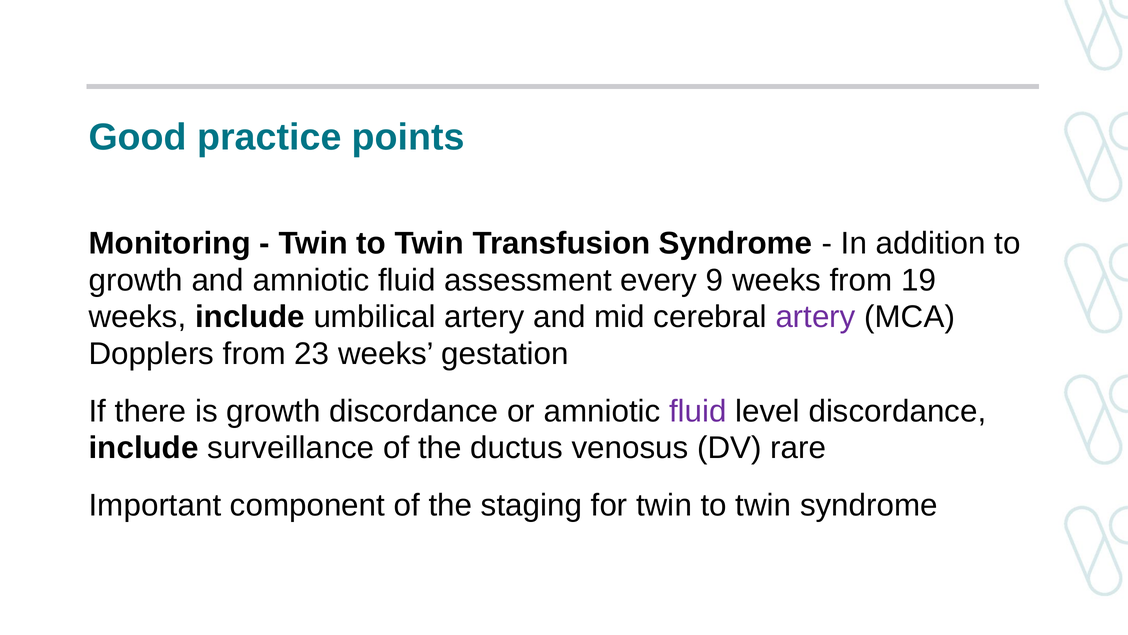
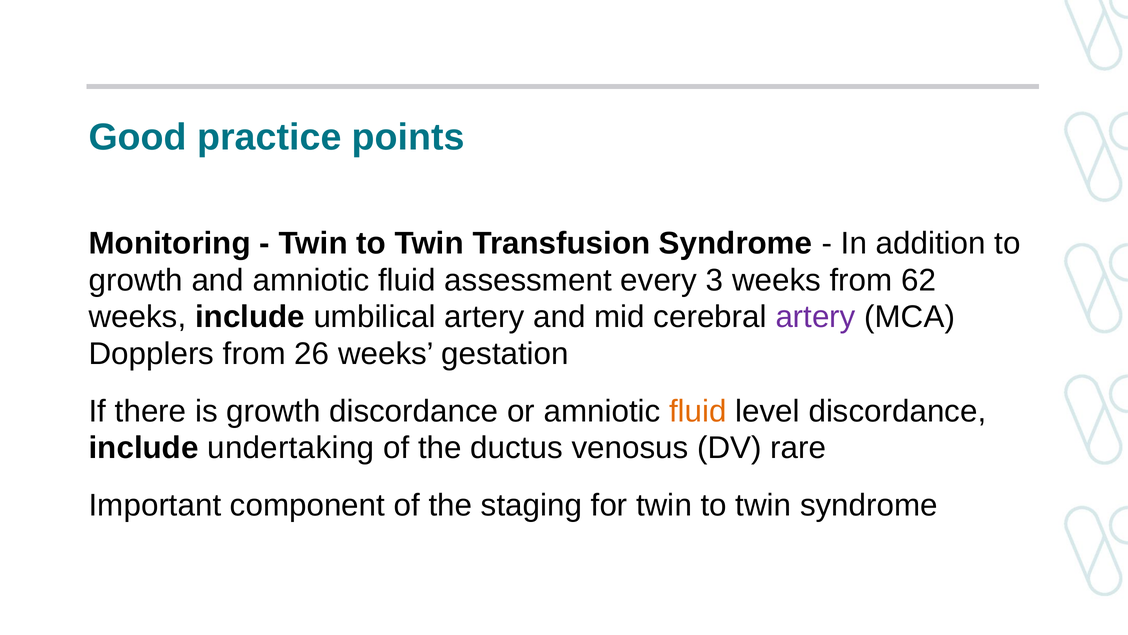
9: 9 -> 3
19: 19 -> 62
23: 23 -> 26
fluid at (698, 411) colour: purple -> orange
surveillance: surveillance -> undertaking
